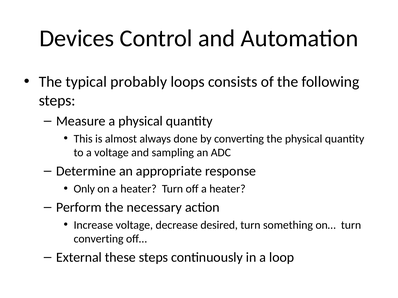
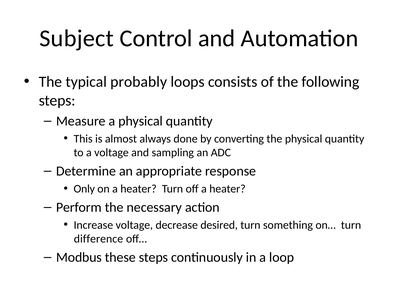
Devices: Devices -> Subject
converting at (99, 239): converting -> difference
External: External -> Modbus
